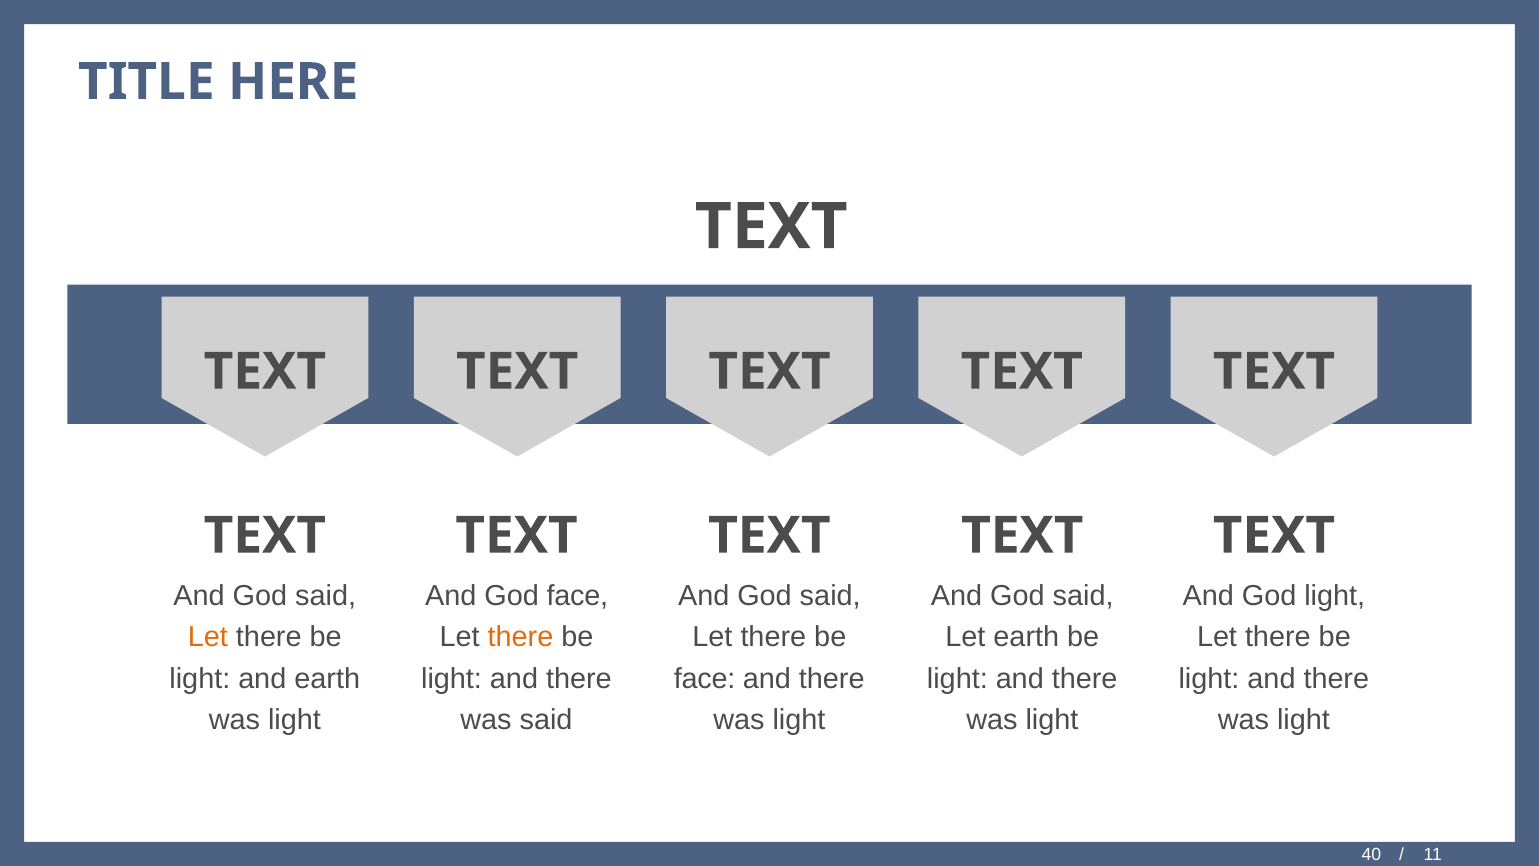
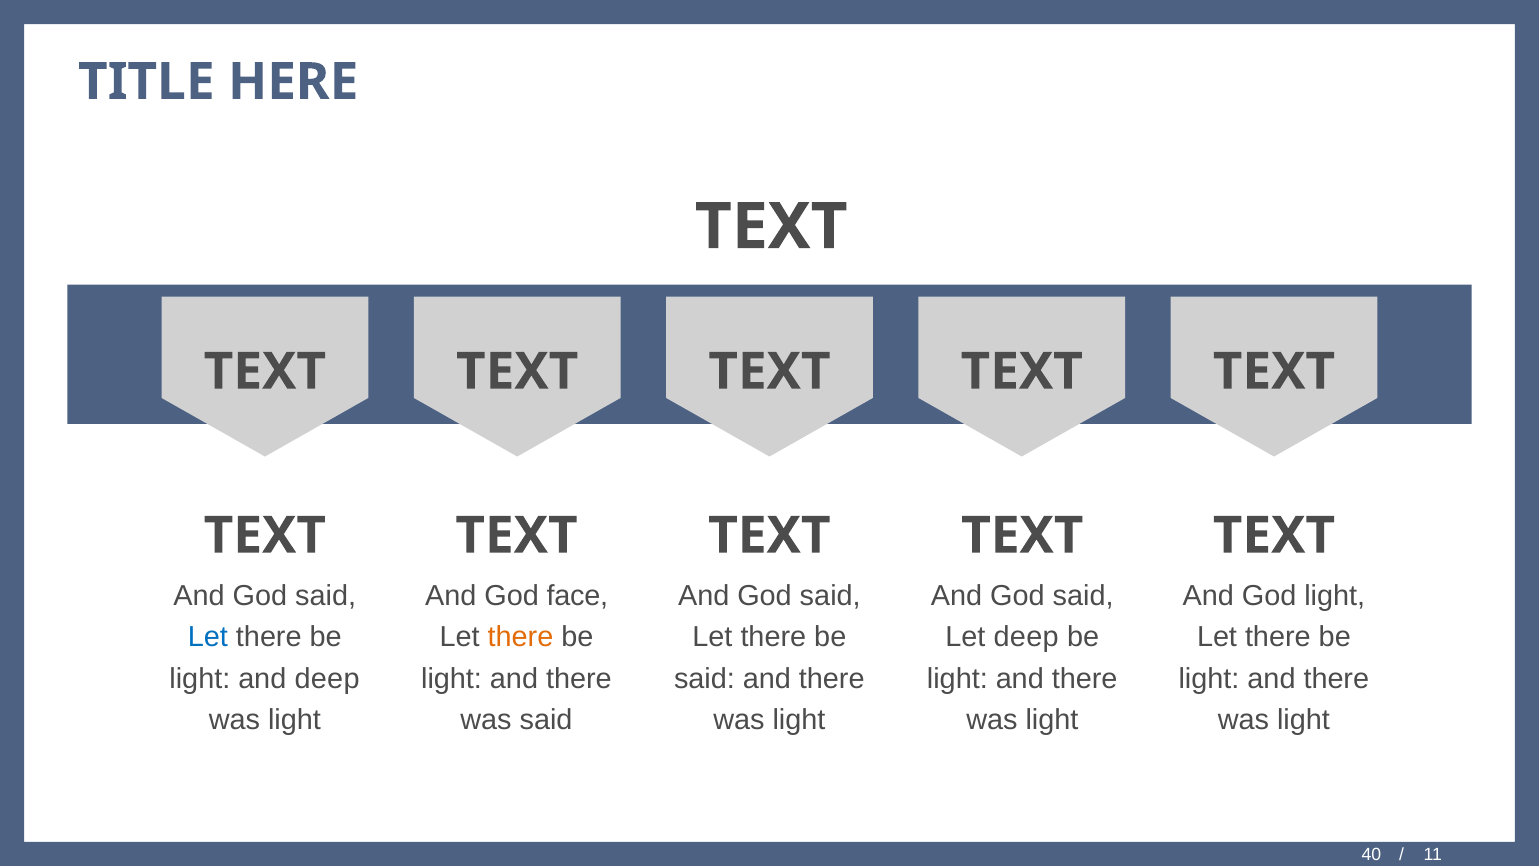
Let at (208, 637) colour: orange -> blue
Let earth: earth -> deep
and earth: earth -> deep
face at (705, 678): face -> said
